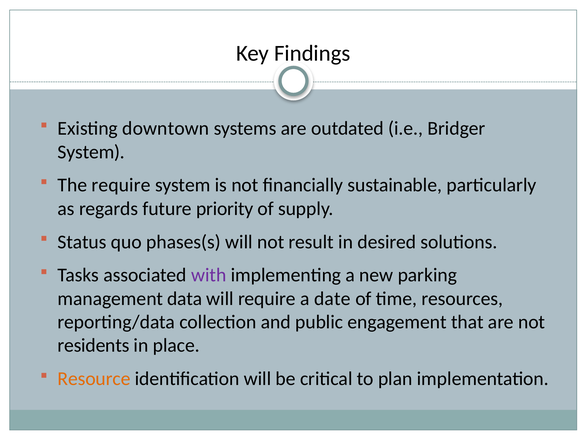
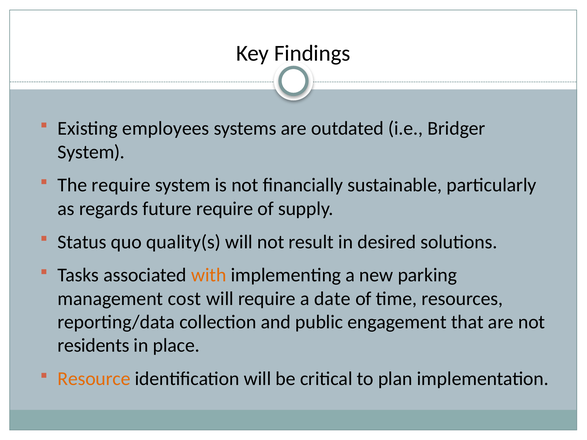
downtown: downtown -> employees
future priority: priority -> require
phases(s: phases(s -> quality(s
with colour: purple -> orange
data: data -> cost
